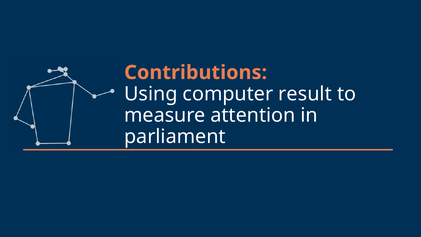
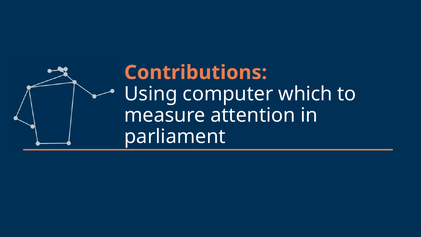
result: result -> which
